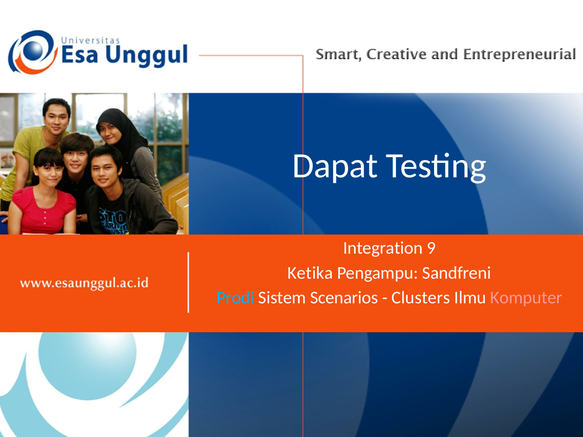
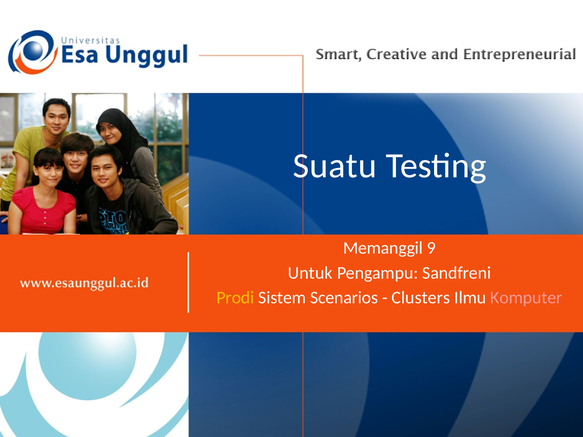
Dapat: Dapat -> Suatu
Integration: Integration -> Memanggil
Ketika: Ketika -> Untuk
Prodi colour: light blue -> yellow
